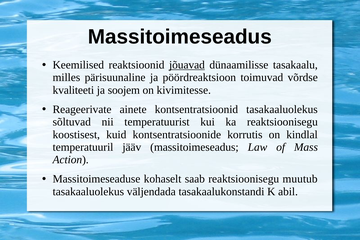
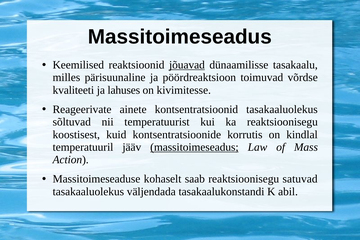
soojem: soojem -> lahuses
massitoimeseadus at (194, 147) underline: none -> present
muutub: muutub -> satuvad
